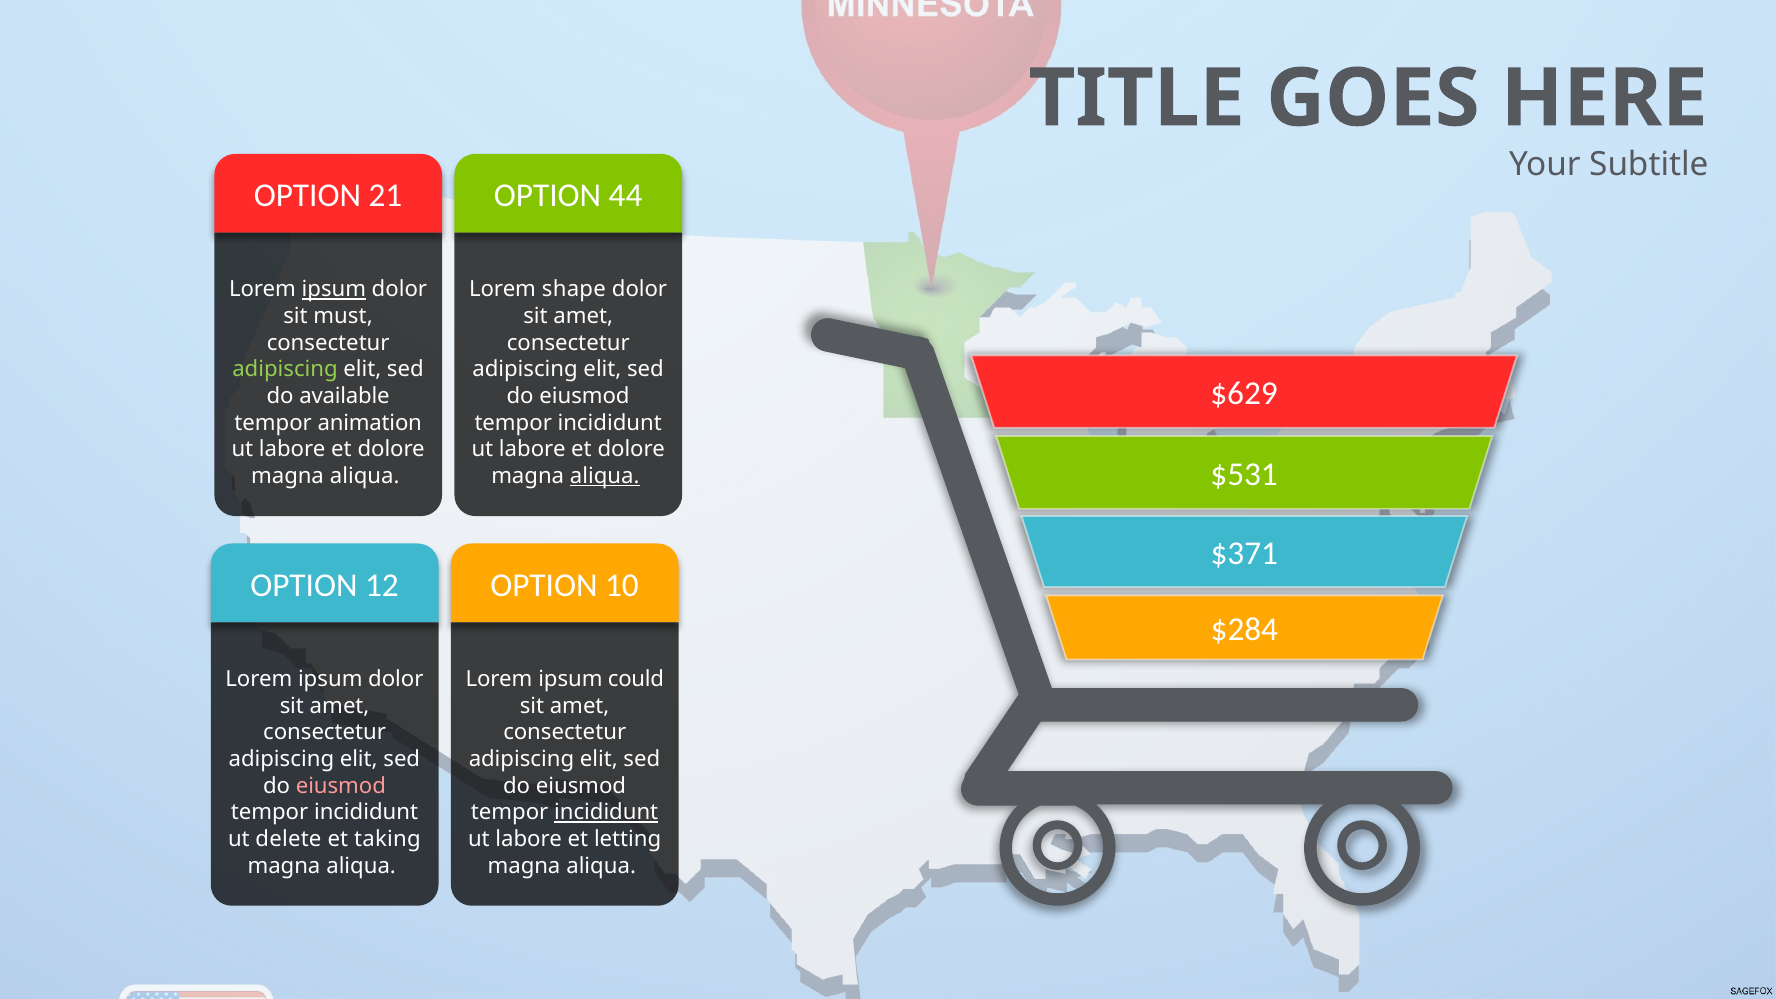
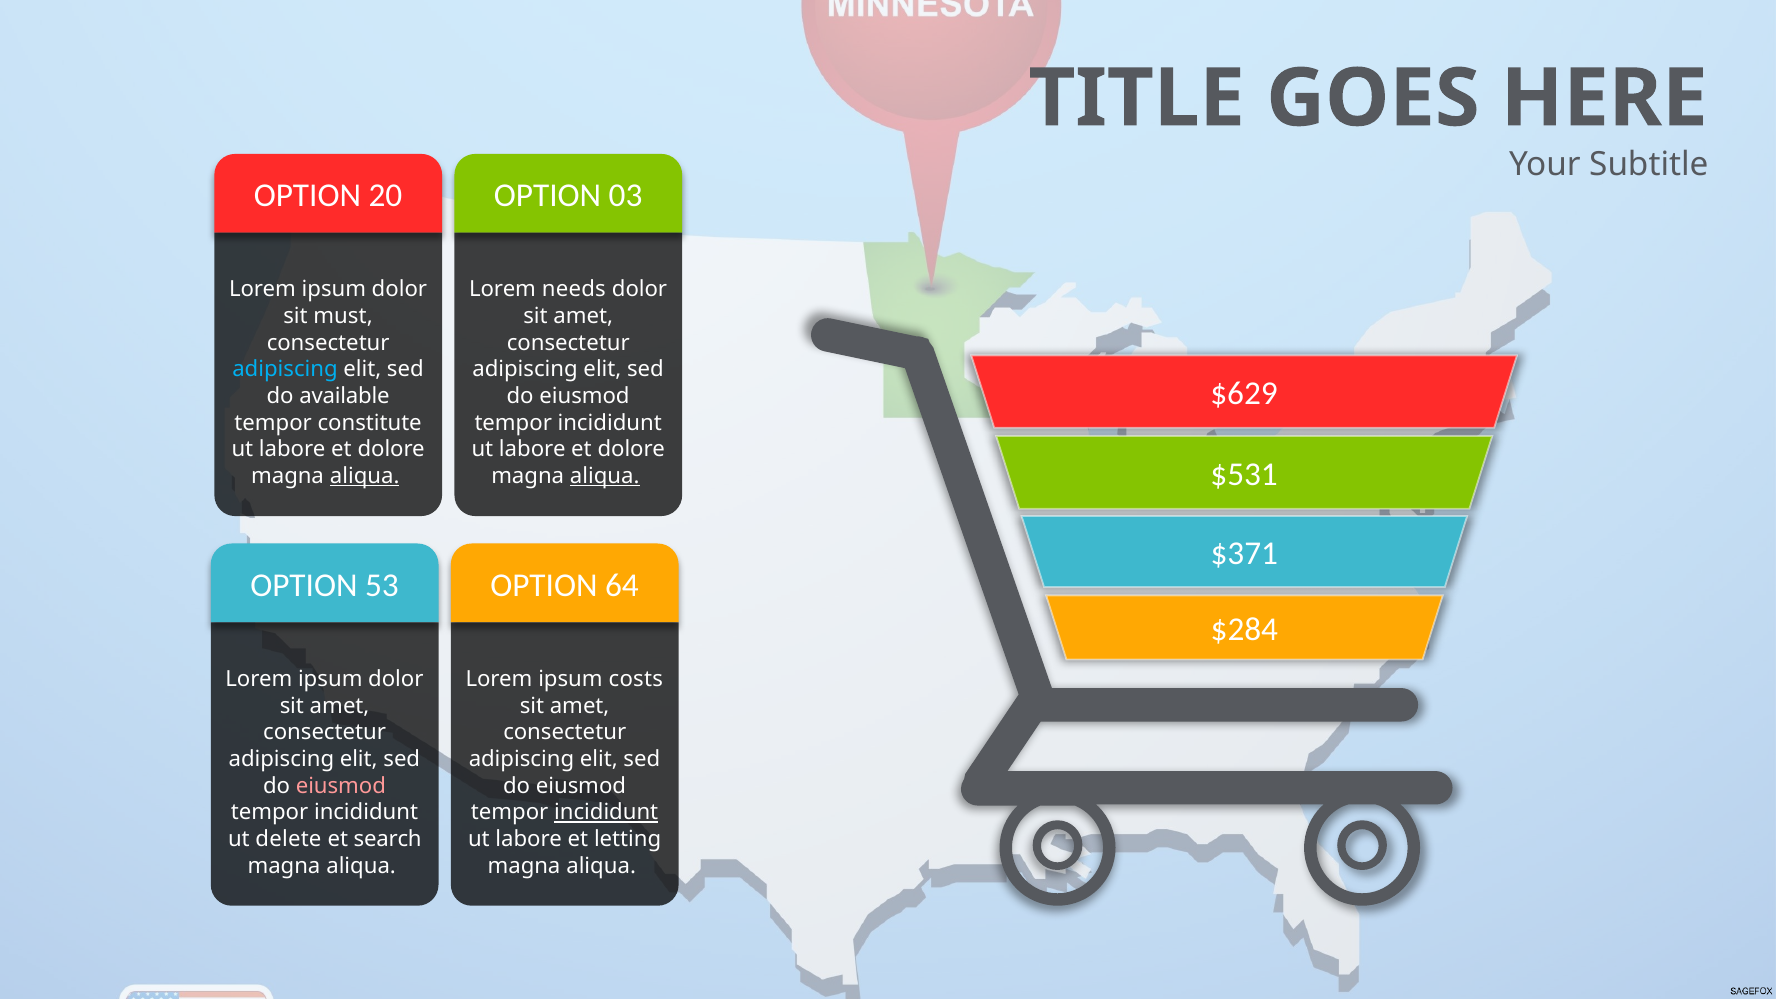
21: 21 -> 20
44: 44 -> 03
ipsum at (334, 290) underline: present -> none
shape: shape -> needs
adipiscing at (285, 370) colour: light green -> light blue
animation: animation -> constitute
aliqua at (365, 476) underline: none -> present
12: 12 -> 53
10: 10 -> 64
could: could -> costs
taking: taking -> search
